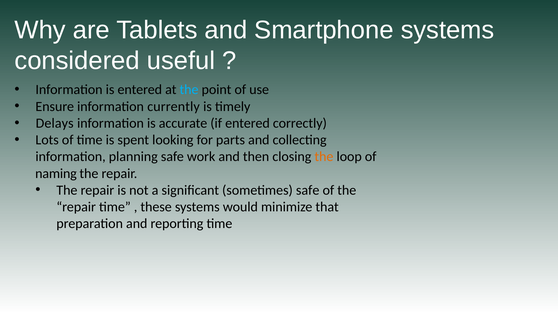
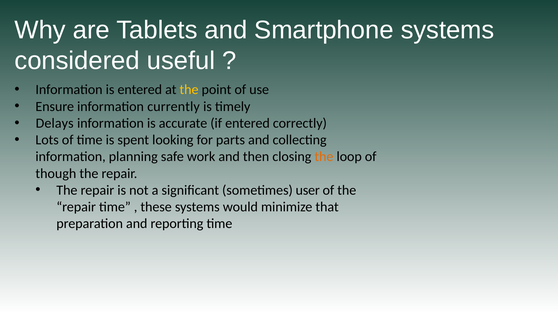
the at (189, 90) colour: light blue -> yellow
naming: naming -> though
sometimes safe: safe -> user
